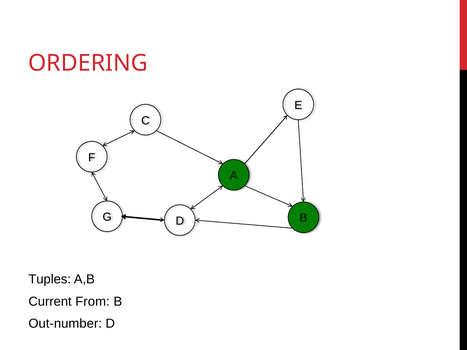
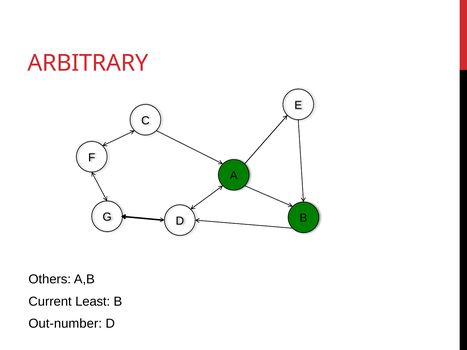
ORDERING: ORDERING -> ARBITRARY
Tuples: Tuples -> Others
From: From -> Least
